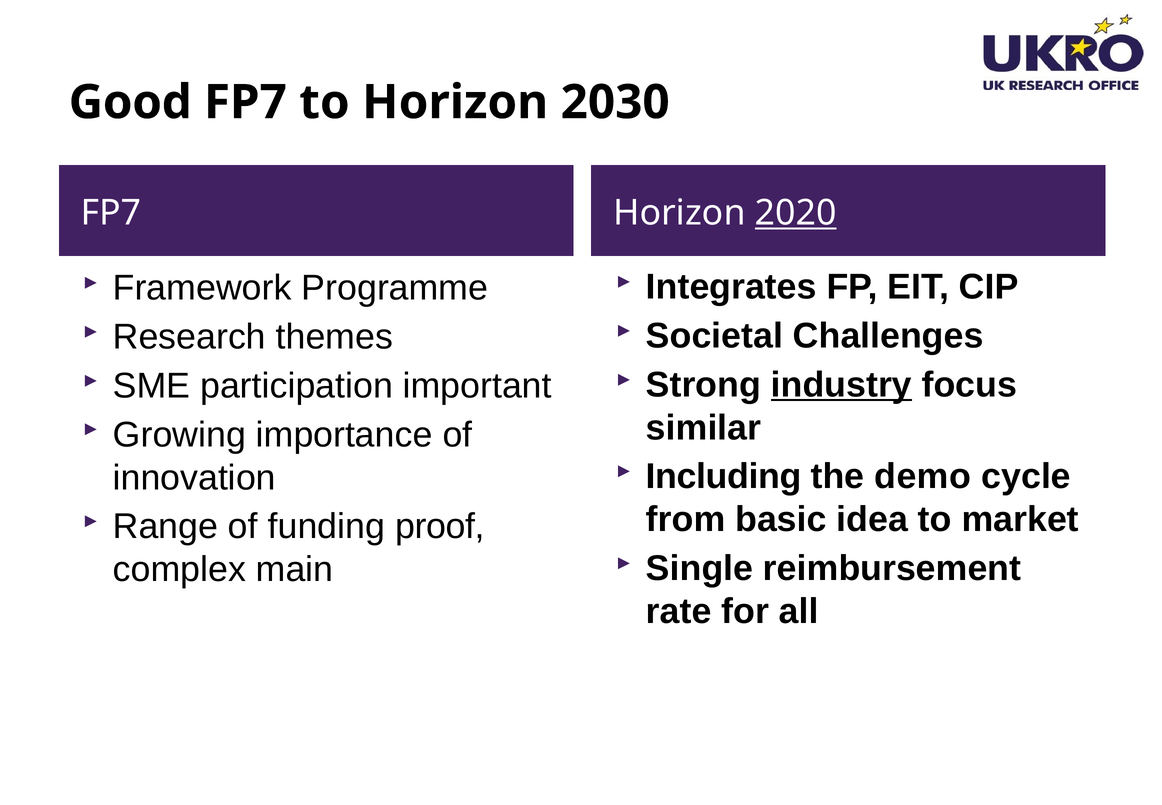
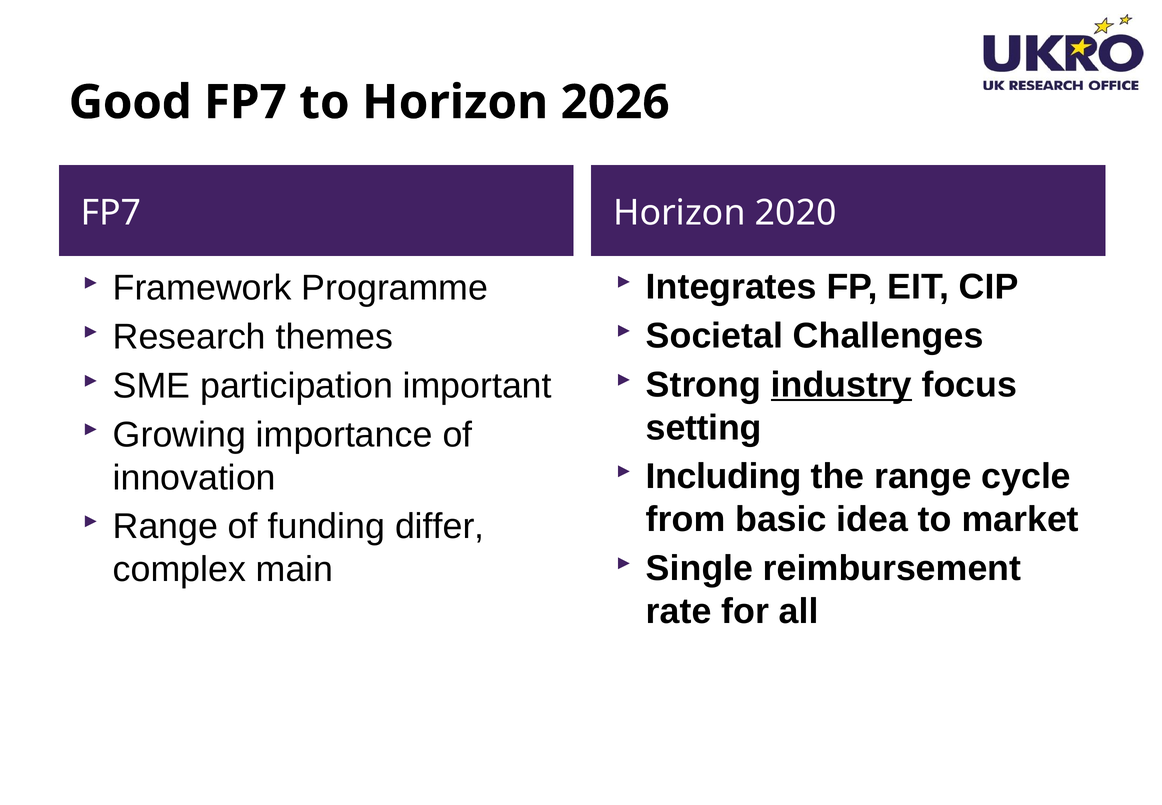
2030: 2030 -> 2026
2020 underline: present -> none
similar: similar -> setting
the demo: demo -> range
proof: proof -> differ
